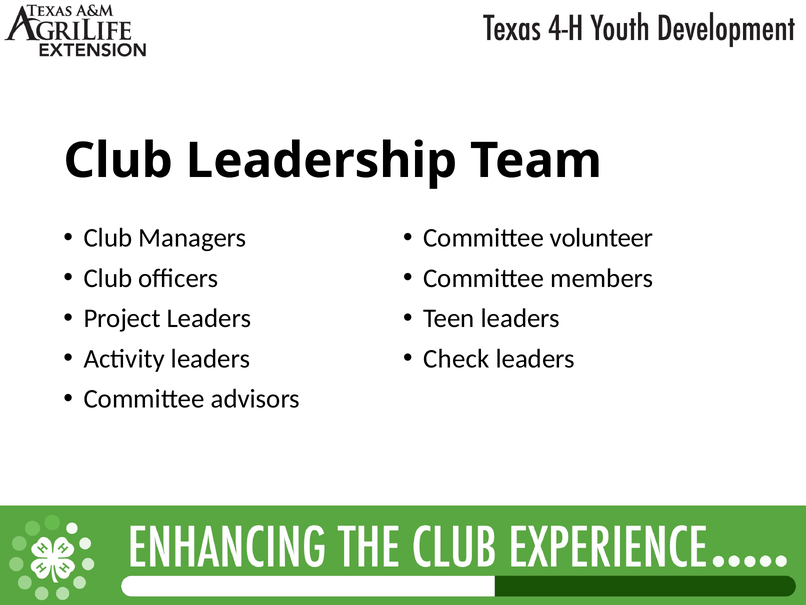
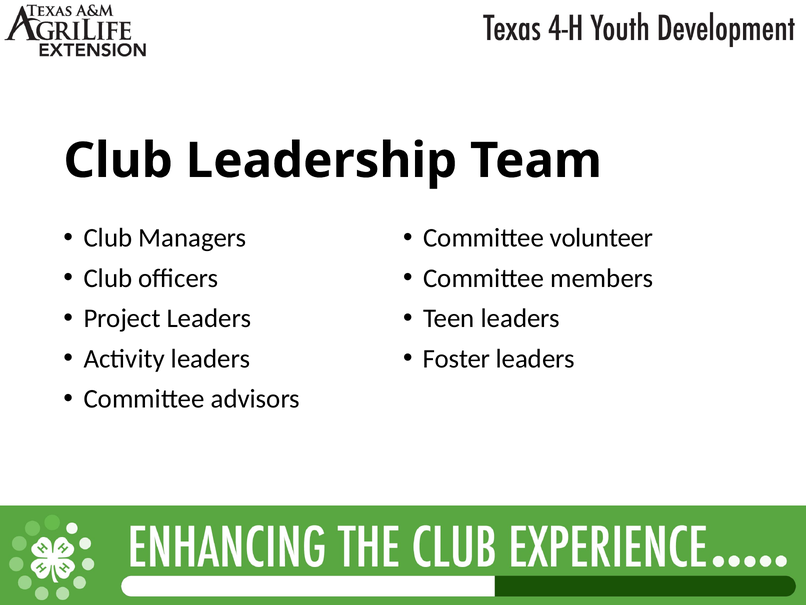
Check: Check -> Foster
